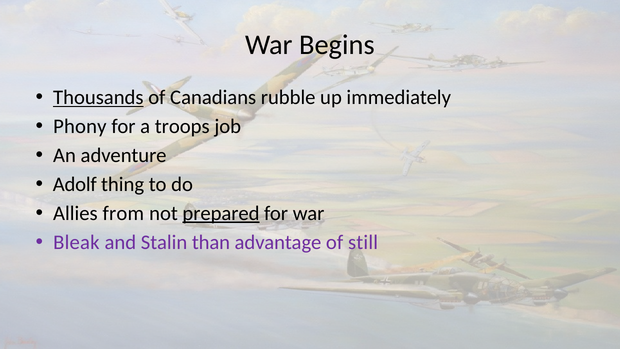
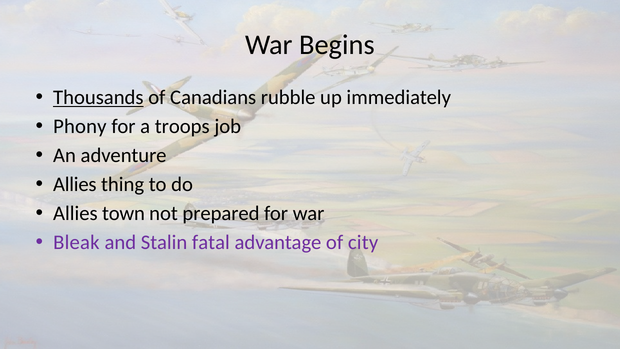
Adolf at (75, 184): Adolf -> Allies
from: from -> town
prepared underline: present -> none
than: than -> fatal
still: still -> city
